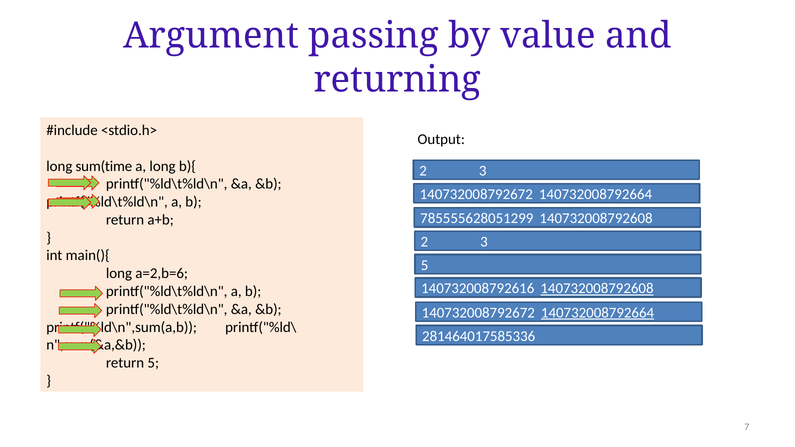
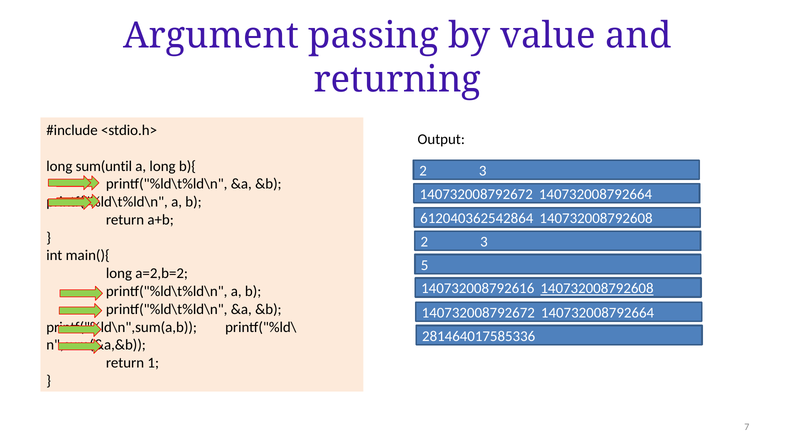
sum(time: sum(time -> sum(until
785555628051299: 785555628051299 -> 612040362542864
a=2,b=6: a=2,b=6 -> a=2,b=2
140732008792664 at (598, 313) underline: present -> none
return 5: 5 -> 1
